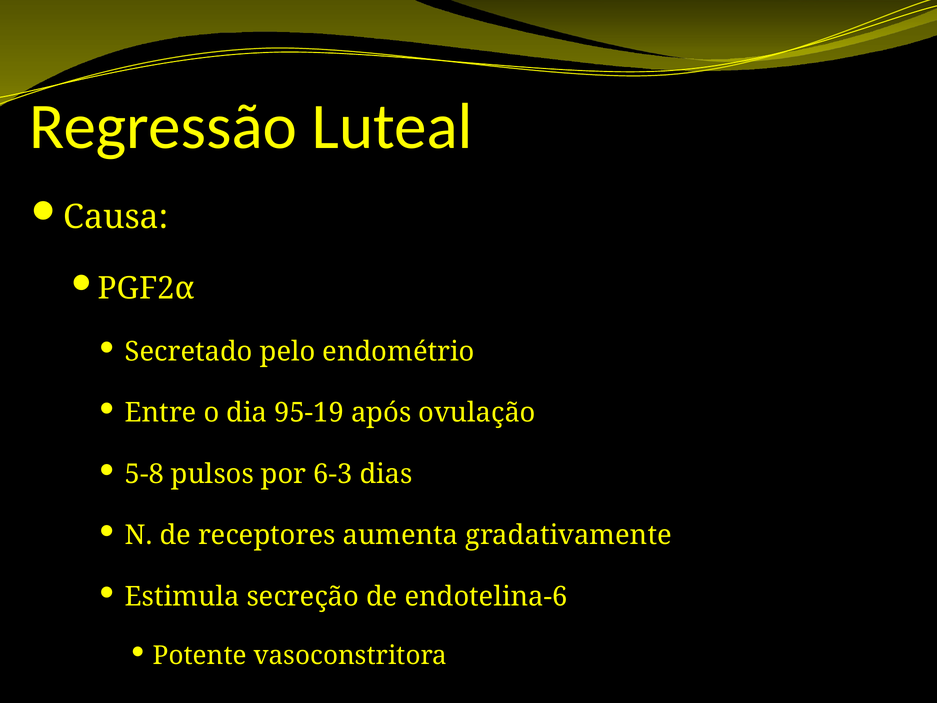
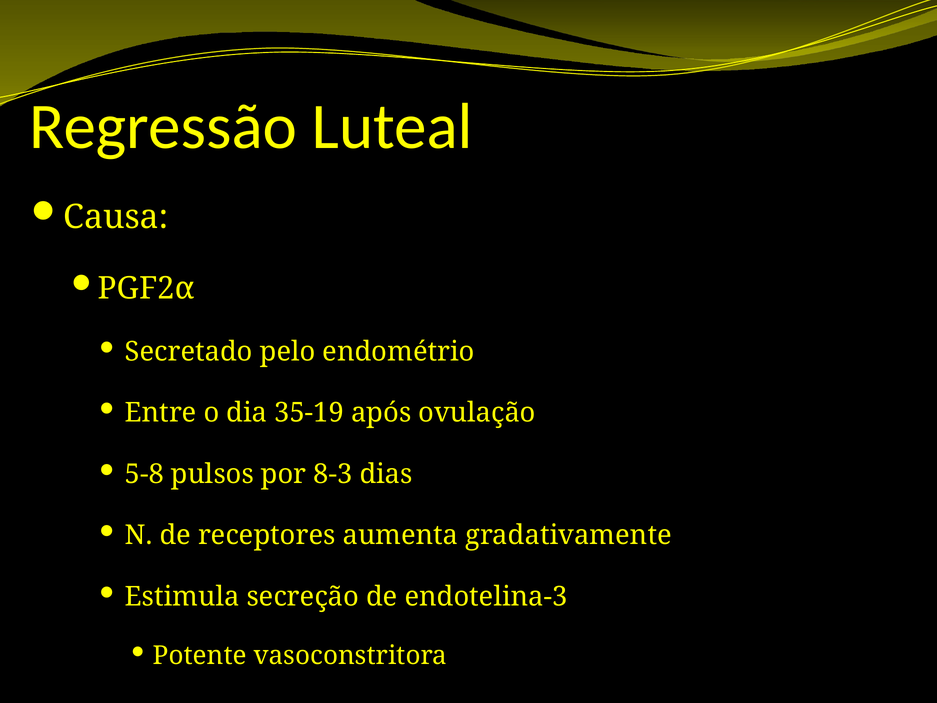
95-19: 95-19 -> 35-19
6-3: 6-3 -> 8-3
endotelina-6: endotelina-6 -> endotelina-3
